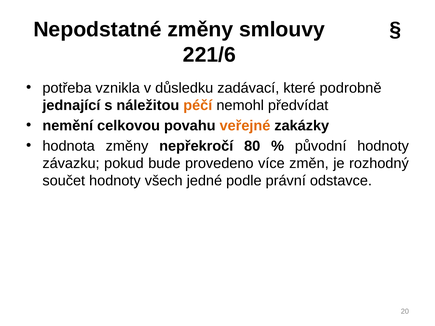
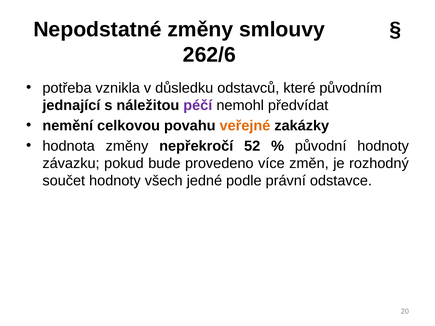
221/6: 221/6 -> 262/6
zadávací: zadávací -> odstavců
podrobně: podrobně -> původním
péčí colour: orange -> purple
80: 80 -> 52
